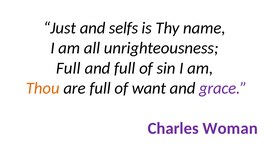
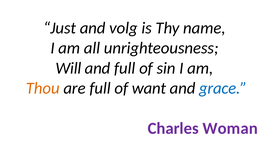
selfs: selfs -> volg
Full at (68, 68): Full -> Will
grace colour: purple -> blue
